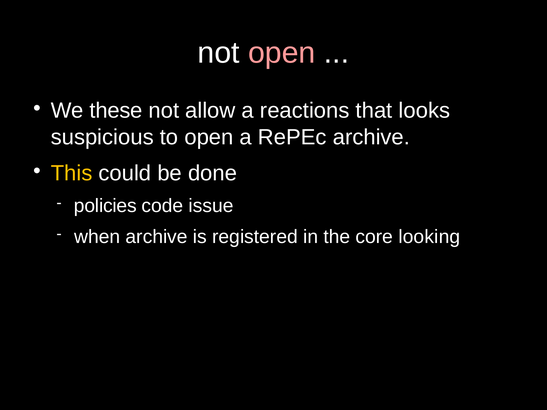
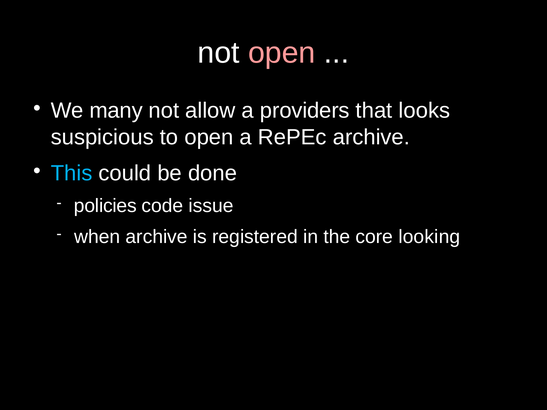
these: these -> many
reactions: reactions -> providers
This colour: yellow -> light blue
